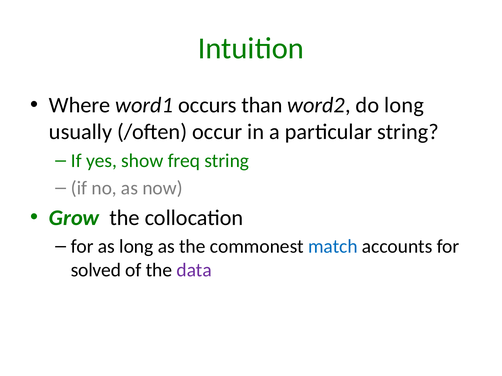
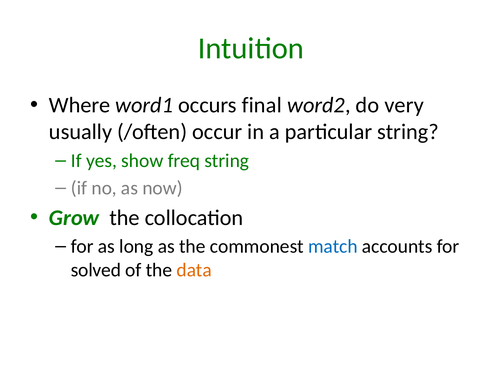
than: than -> final
do long: long -> very
data colour: purple -> orange
